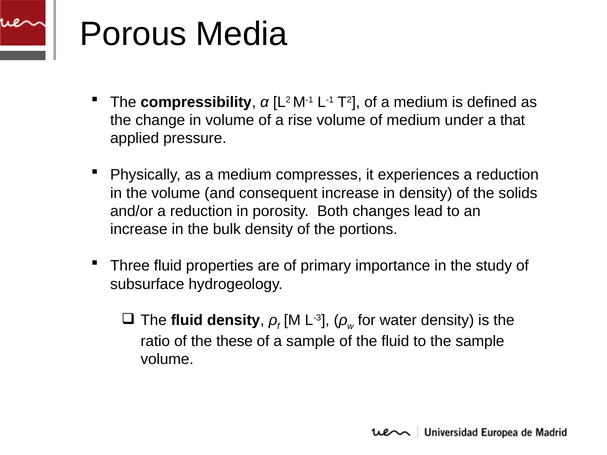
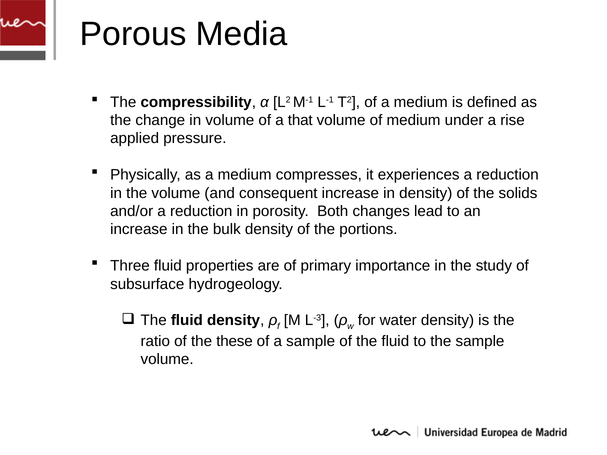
rise: rise -> that
that: that -> rise
